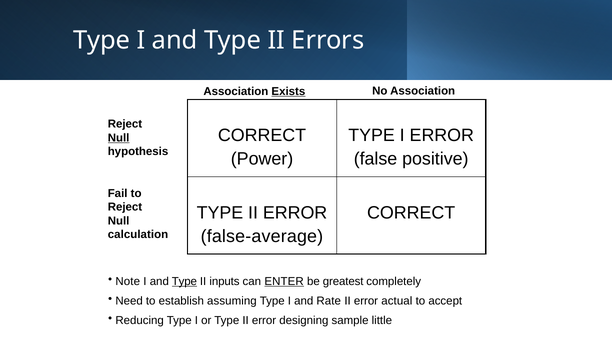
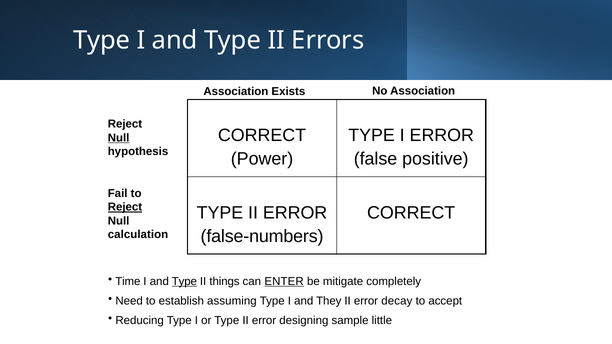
Exists underline: present -> none
Reject at (125, 207) underline: none -> present
false-average: false-average -> false-numbers
Note: Note -> Time
inputs: inputs -> things
greatest: greatest -> mitigate
Rate: Rate -> They
actual: actual -> decay
